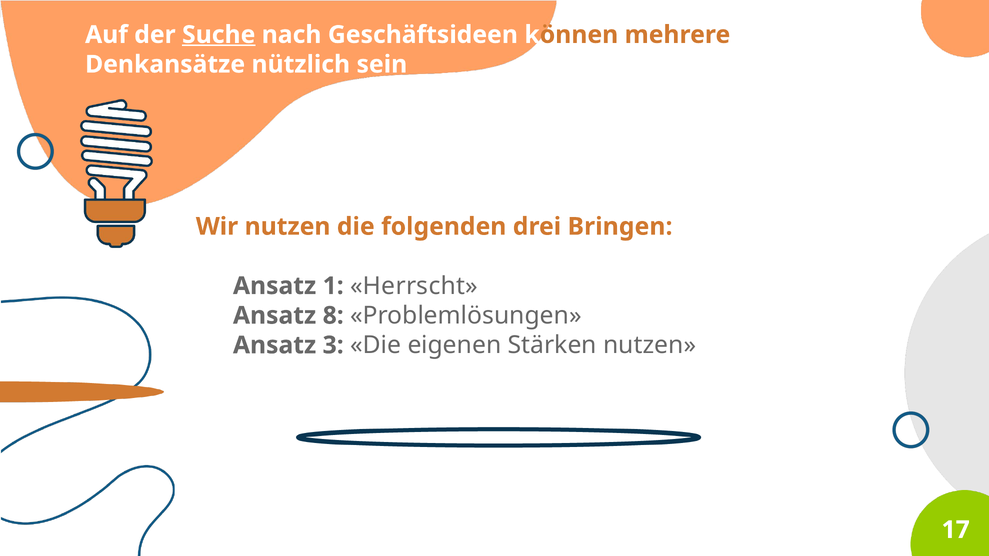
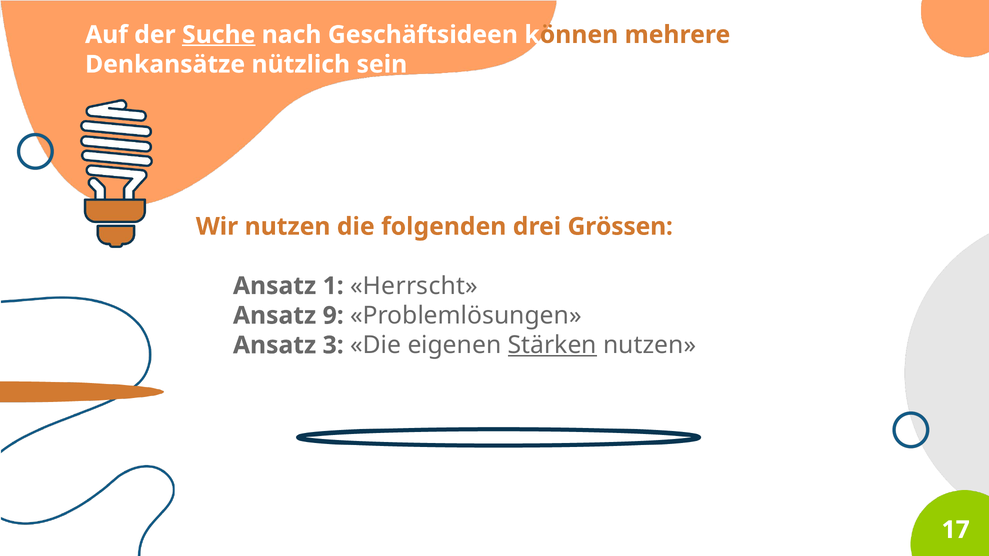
Bringen: Bringen -> Grössen
8: 8 -> 9
Stärken underline: none -> present
